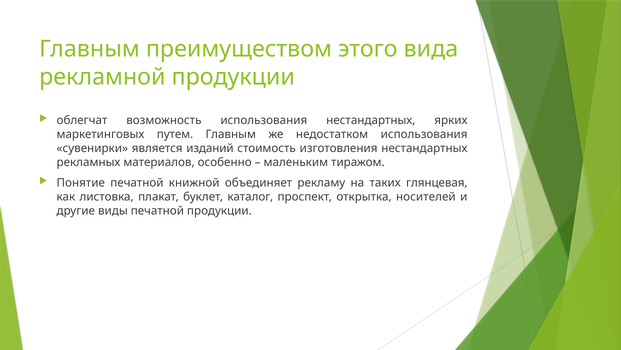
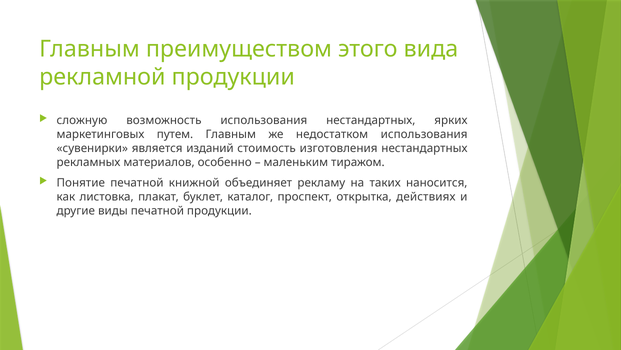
облегчат: облегчат -> сложную
глянцевая: глянцевая -> наносится
носителей: носителей -> действиях
